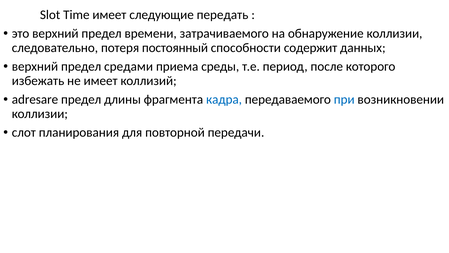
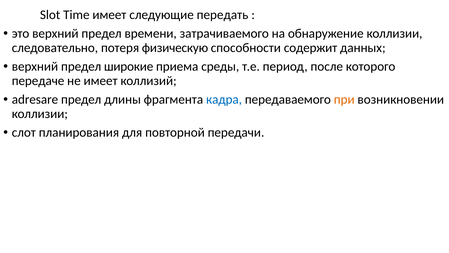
постоянный: постоянный -> физическую
средами: средами -> широкие
избежать: избежать -> передаче
при colour: blue -> orange
